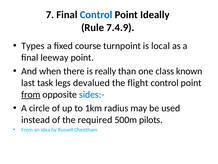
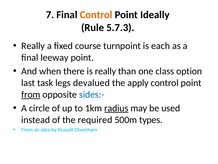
Control at (96, 15) colour: blue -> orange
7.4.9: 7.4.9 -> 5.7.3
Types at (33, 46): Types -> Really
local: local -> each
known: known -> option
flight: flight -> apply
radius underline: none -> present
pilots: pilots -> types
